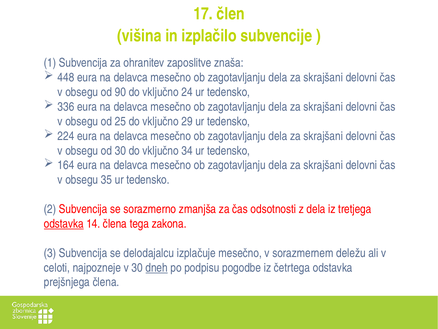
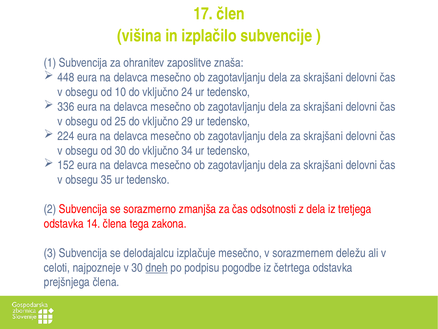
90: 90 -> 10
164: 164 -> 152
odstavka at (64, 223) underline: present -> none
